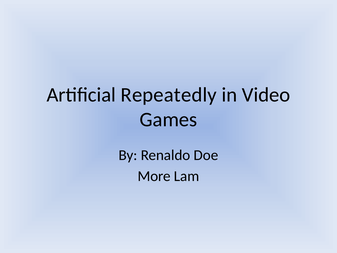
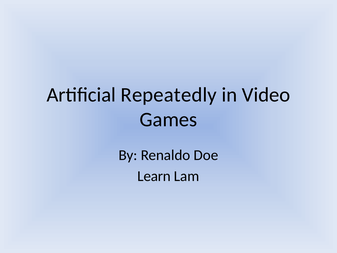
More: More -> Learn
